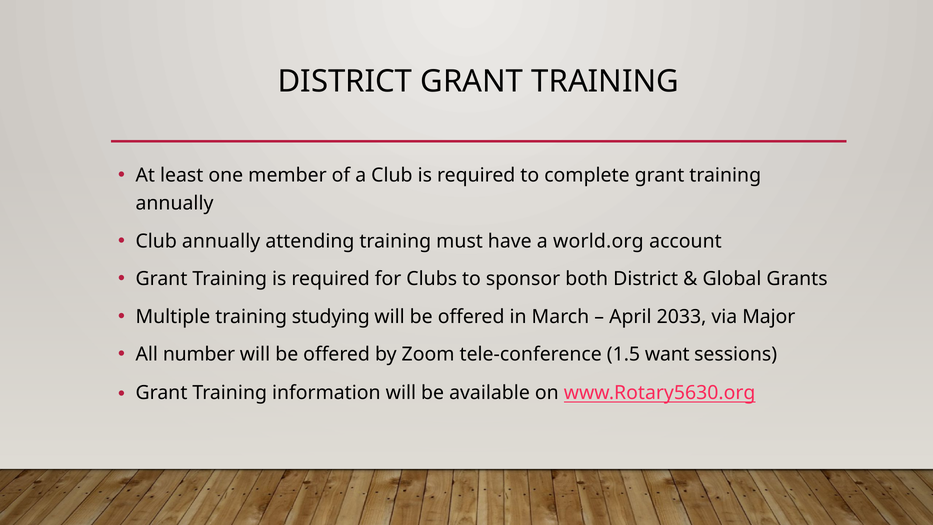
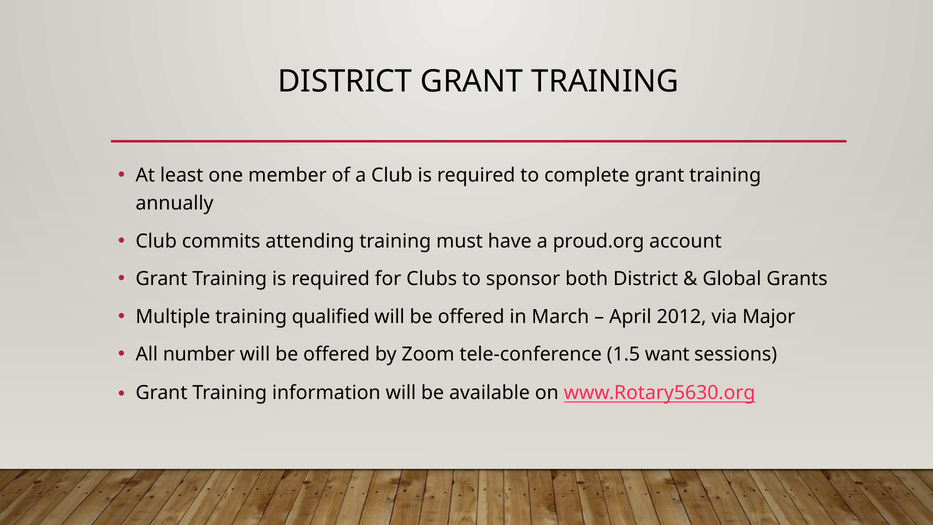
Club annually: annually -> commits
world.org: world.org -> proud.org
studying: studying -> qualified
2033: 2033 -> 2012
